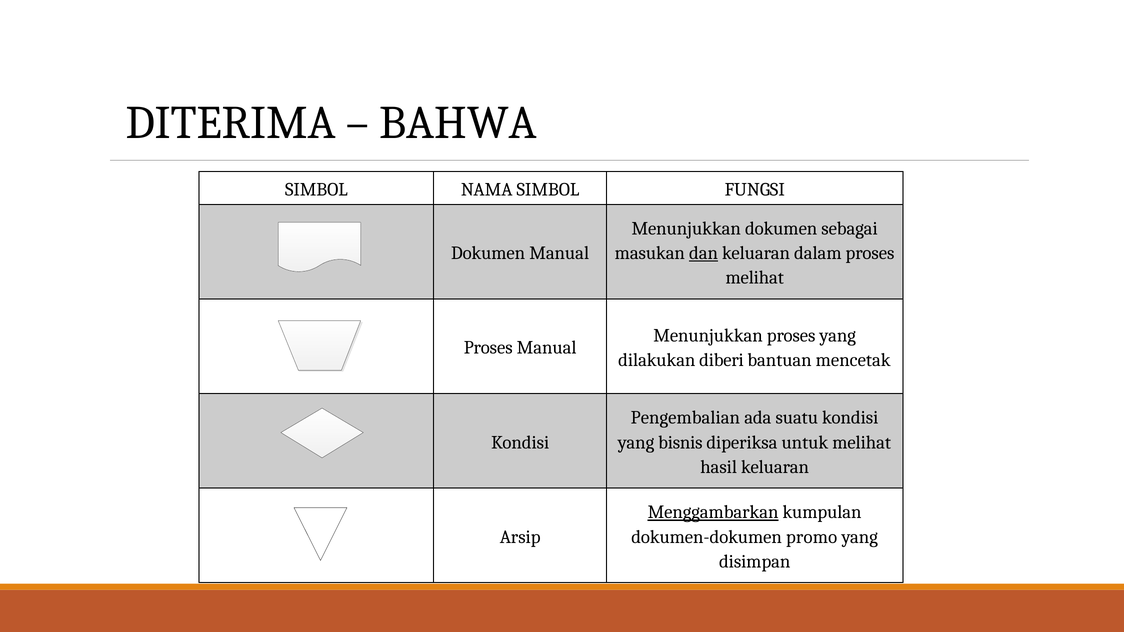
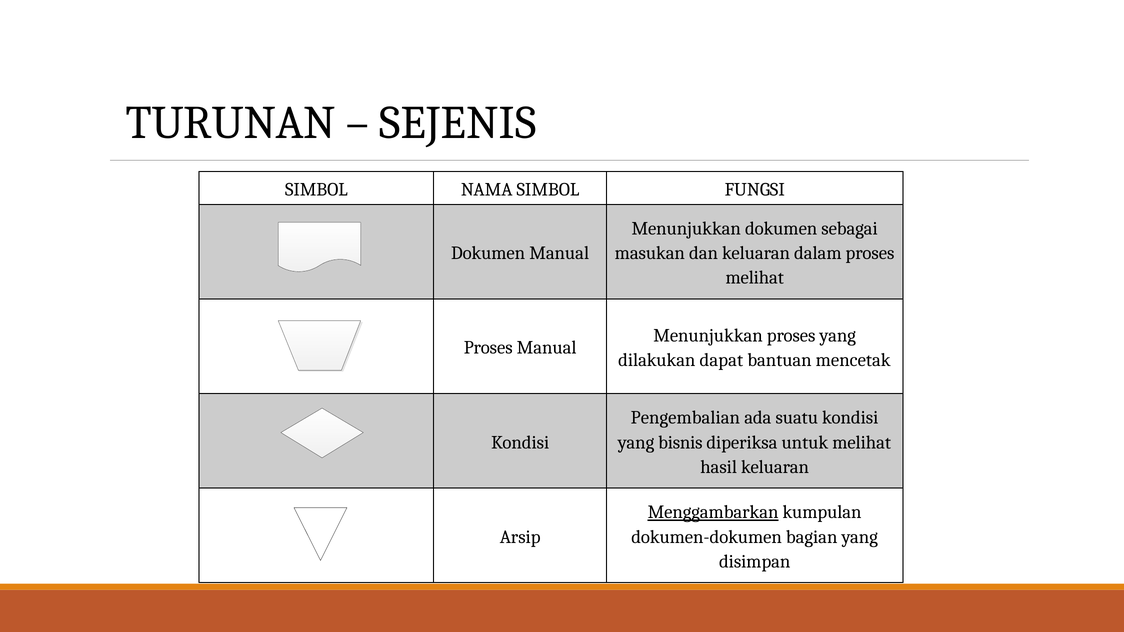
DITERIMA: DITERIMA -> TURUNAN
BAHWA: BAHWA -> SEJENIS
dan underline: present -> none
diberi: diberi -> dapat
promo: promo -> bagian
